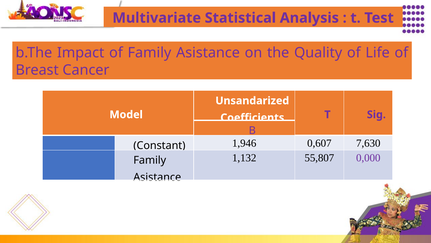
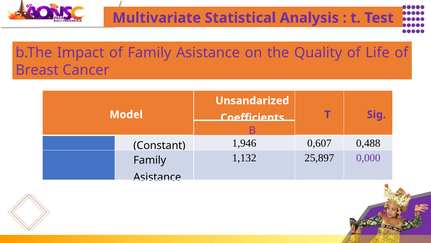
7,630: 7,630 -> 0,488
55,807: 55,807 -> 25,897
